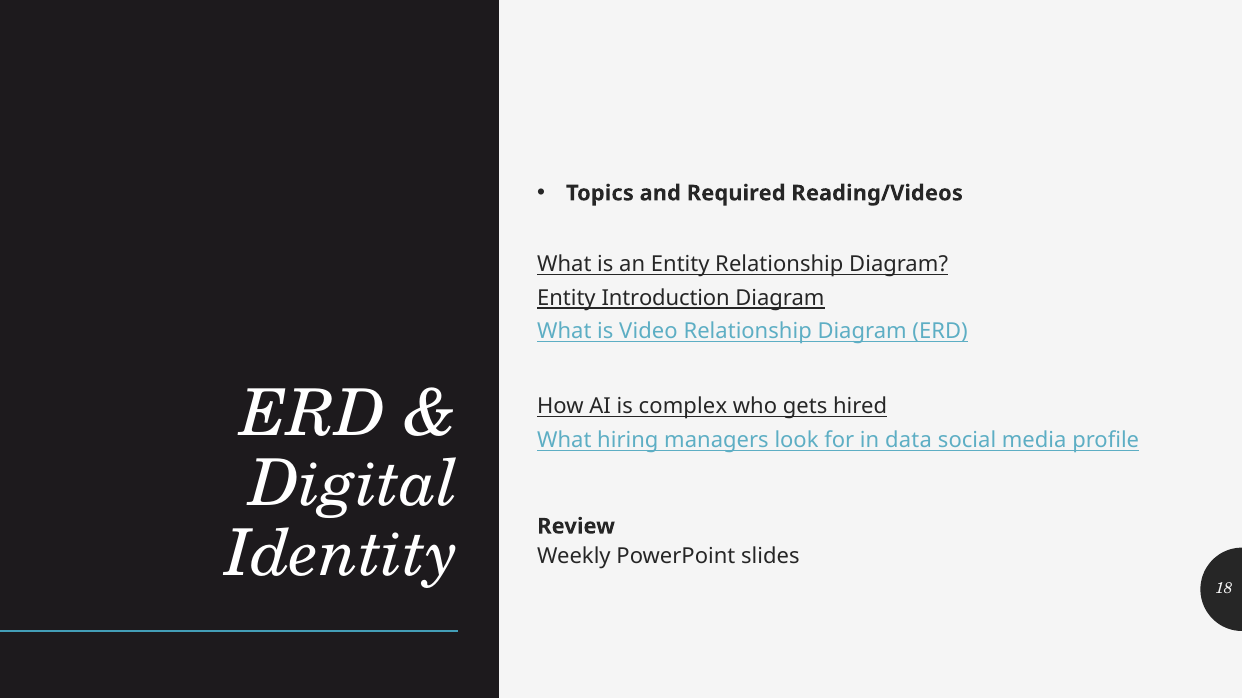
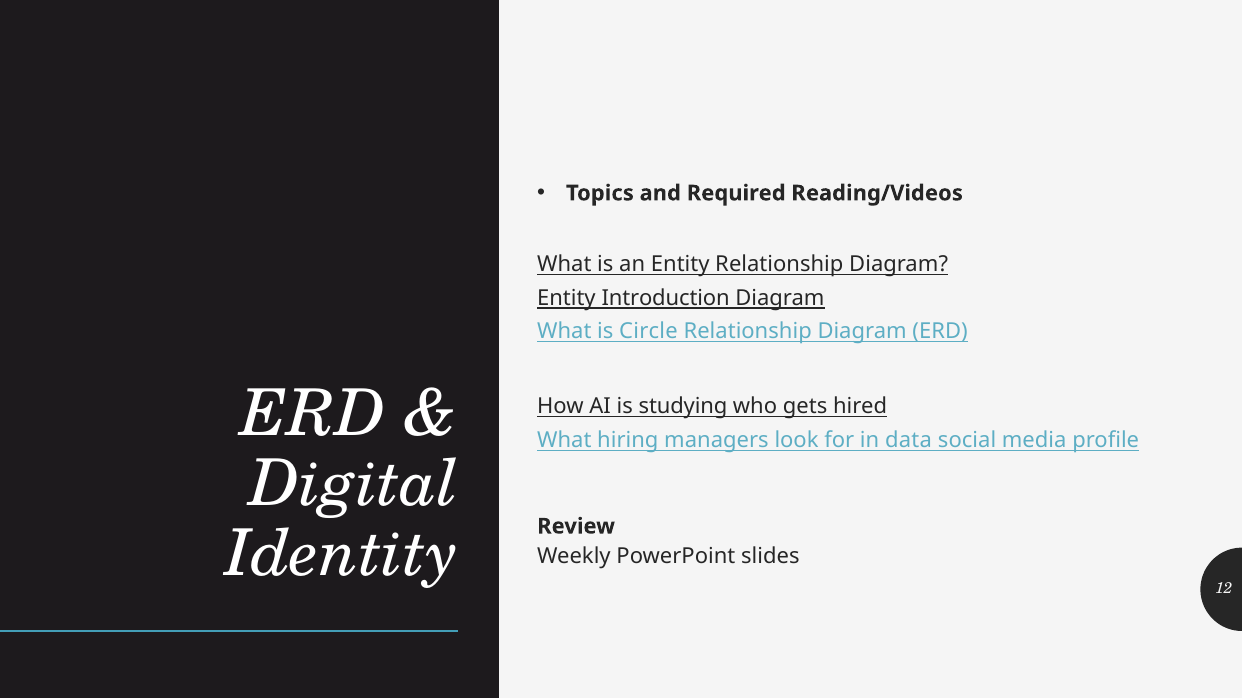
Video: Video -> Circle
complex: complex -> studying
18: 18 -> 12
